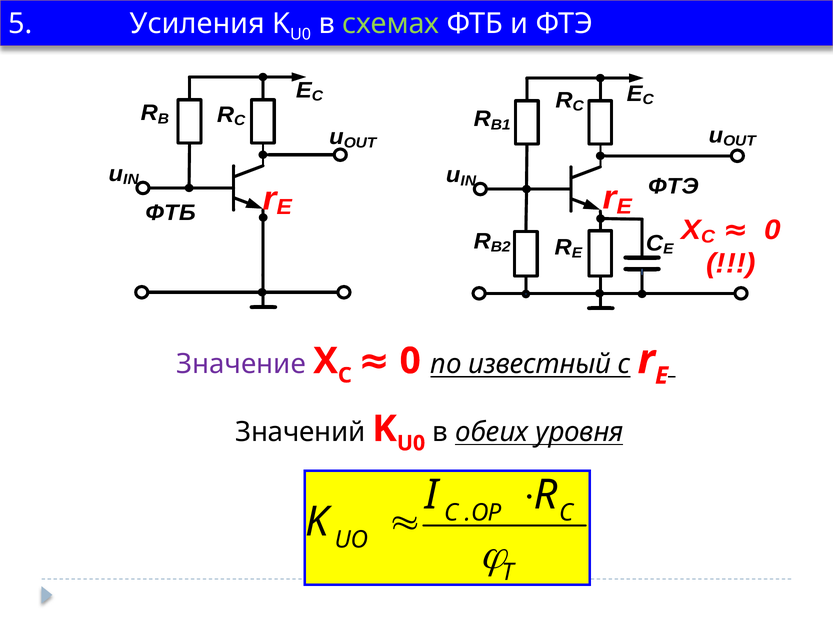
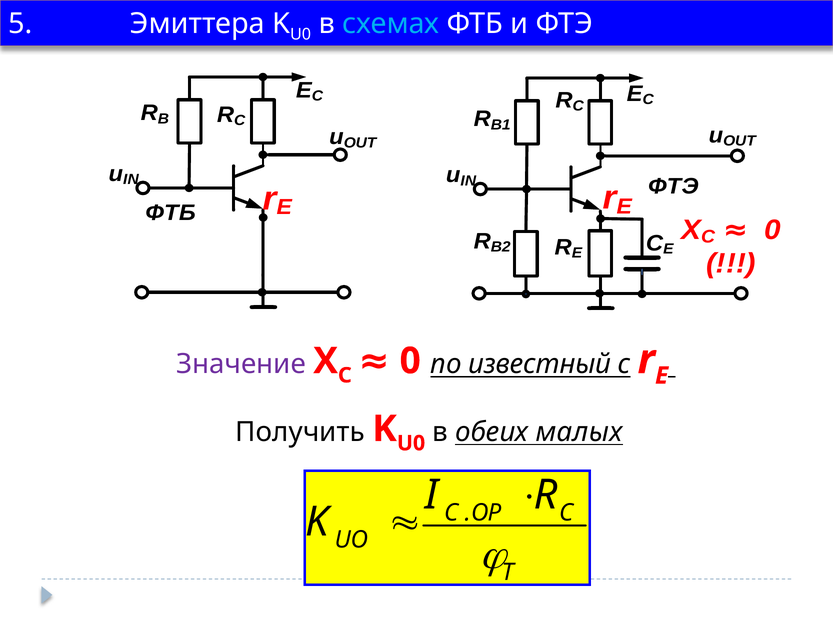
Усиления: Усиления -> Эмиттера
схемах colour: light green -> light blue
Значений: Значений -> Получить
уровня: уровня -> малых
